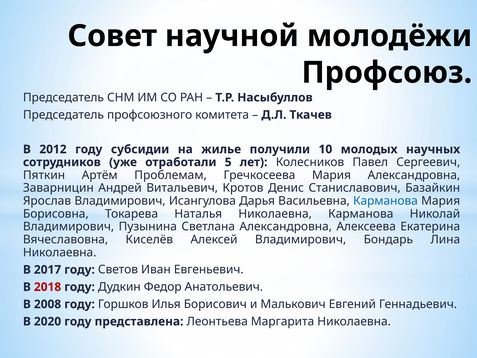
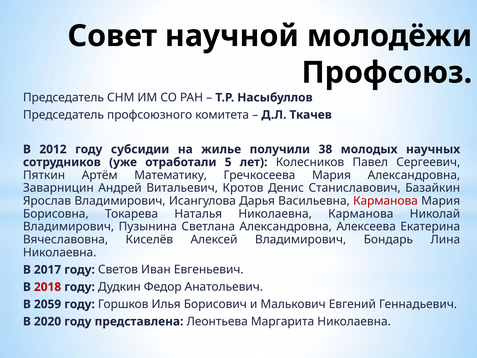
10: 10 -> 38
Проблемам: Проблемам -> Математику
Карманова at (385, 201) colour: blue -> red
2008: 2008 -> 2059
